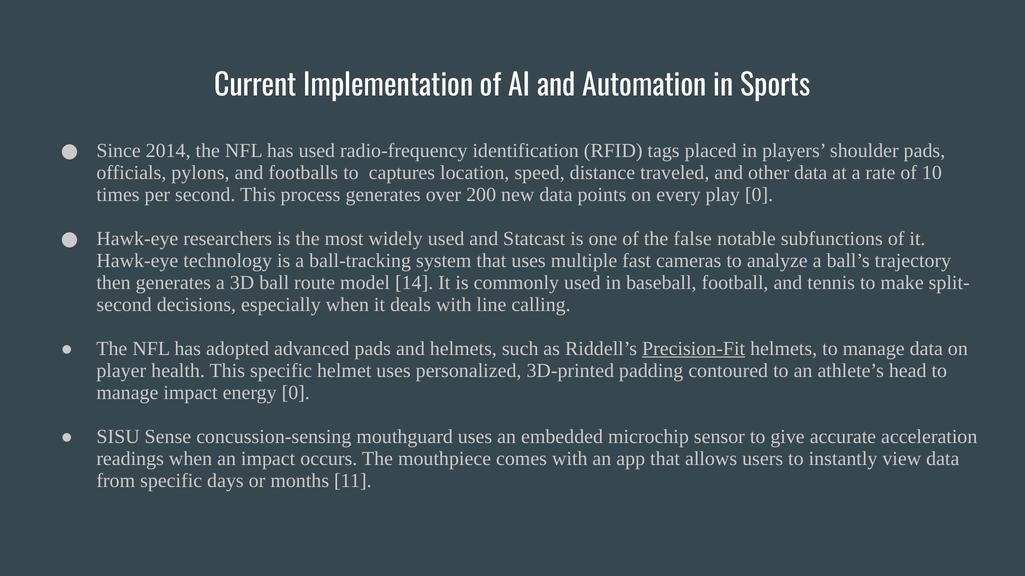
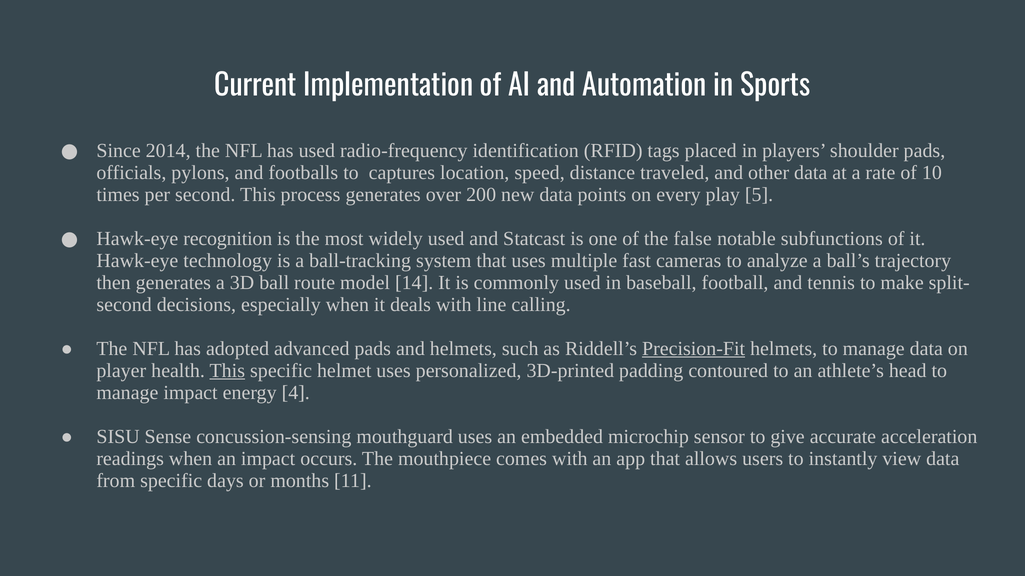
play 0: 0 -> 5
researchers: researchers -> recognition
This at (227, 371) underline: none -> present
energy 0: 0 -> 4
